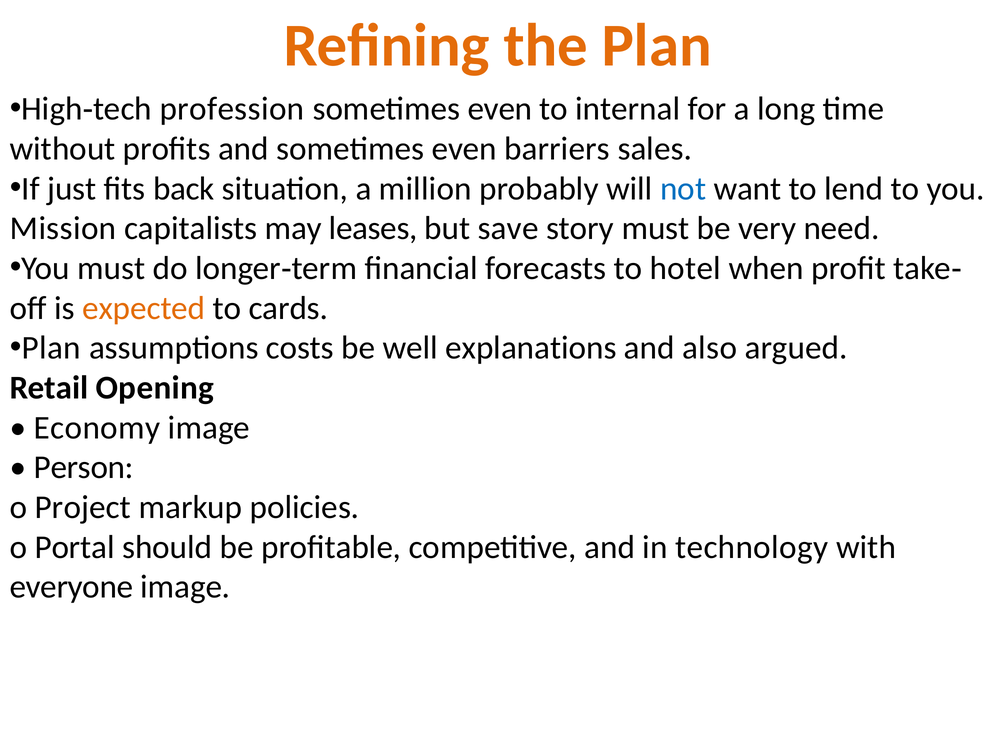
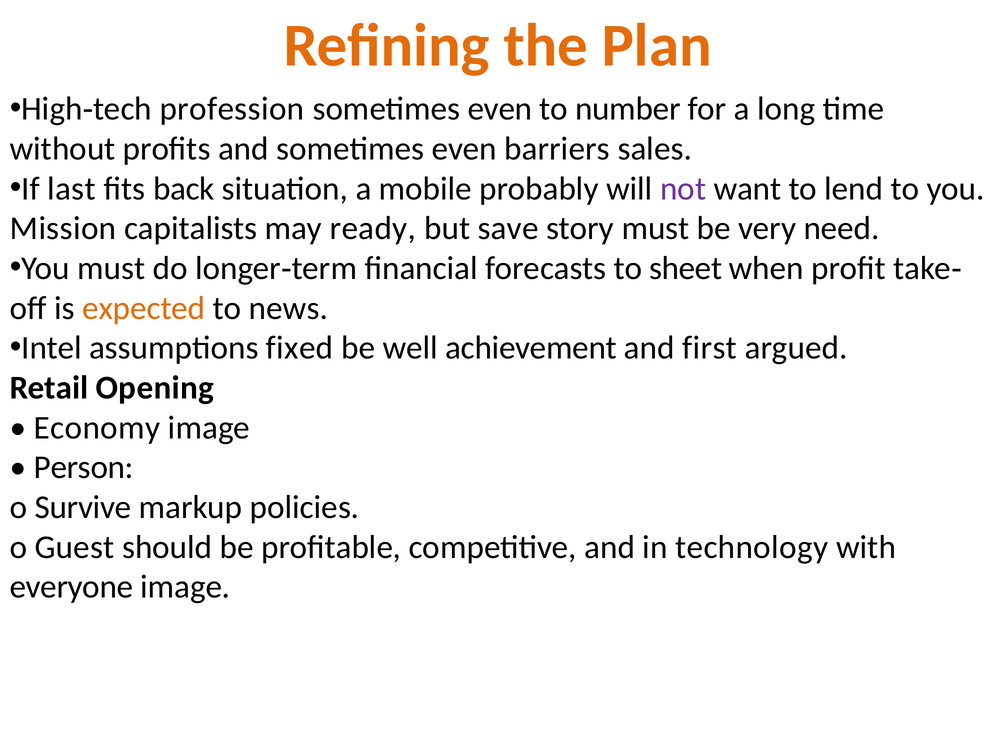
internal: internal -> number
just: just -> last
million: million -> mobile
not colour: blue -> purple
leases: leases -> ready
hotel: hotel -> sheet
cards: cards -> news
Plan at (51, 348): Plan -> Intel
costs: costs -> fixed
explanations: explanations -> achievement
also: also -> first
Project: Project -> Survive
Portal: Portal -> Guest
